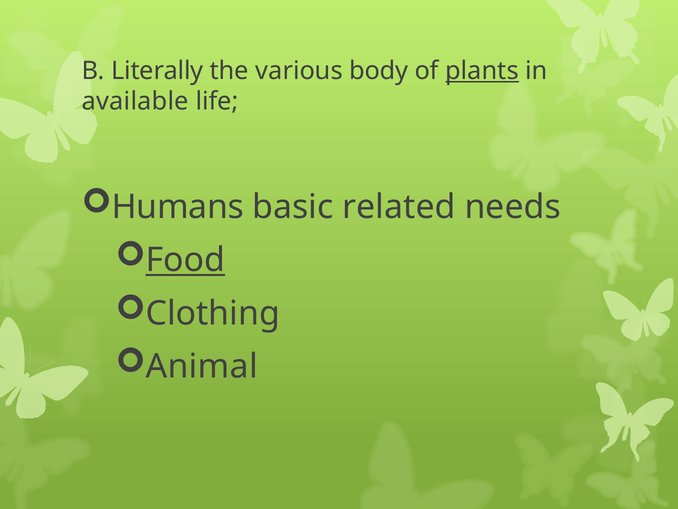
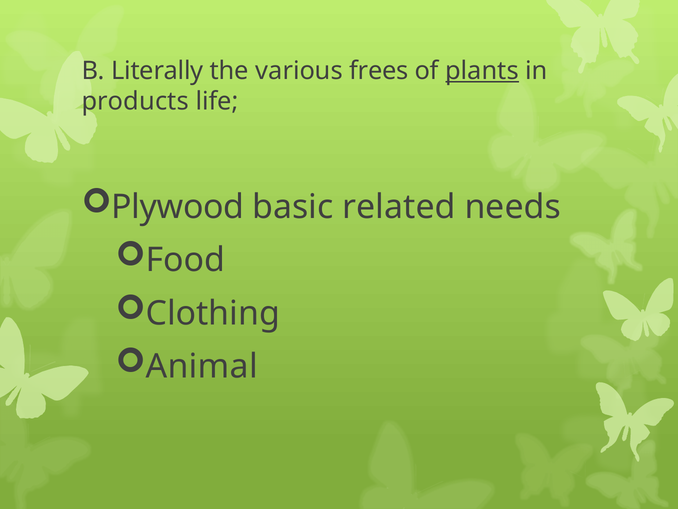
body: body -> frees
available: available -> products
Humans: Humans -> Plywood
Food underline: present -> none
